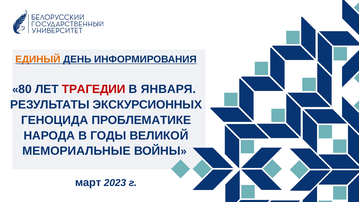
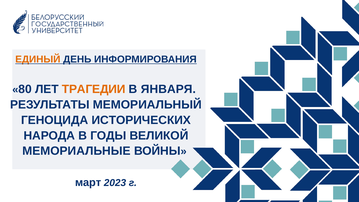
ТРАГЕДИИ colour: red -> orange
ЭКСКУРСИОННЫХ: ЭКСКУРСИОННЫХ -> МЕМОРИАЛЬНЫЙ
ПРОБЛЕМАТИКЕ: ПРОБЛЕМАТИКЕ -> ИСТОРИЧЕСКИХ
